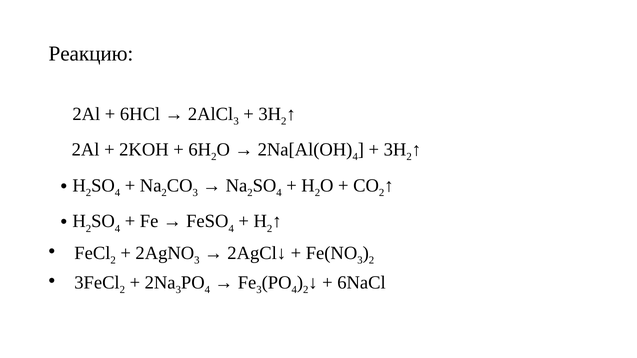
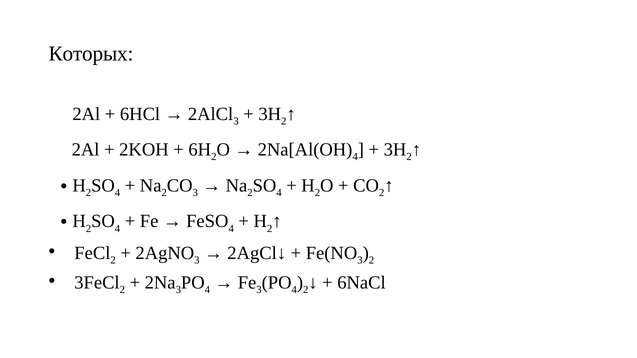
Реакцию: Реакцию -> Которых
